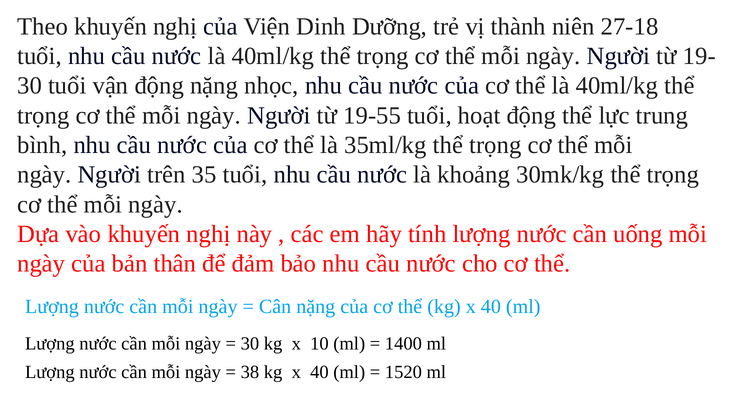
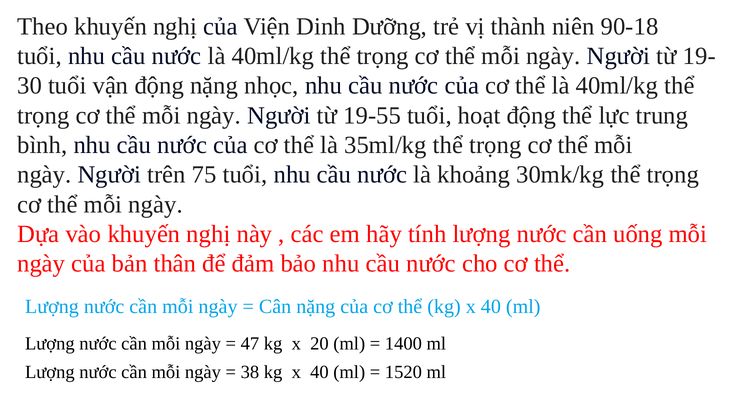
27-18: 27-18 -> 90-18
35: 35 -> 75
30 at (250, 343): 30 -> 47
10: 10 -> 20
